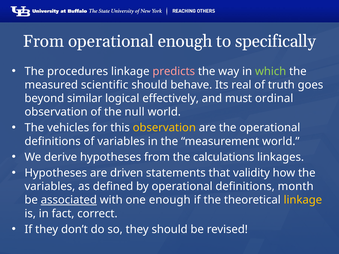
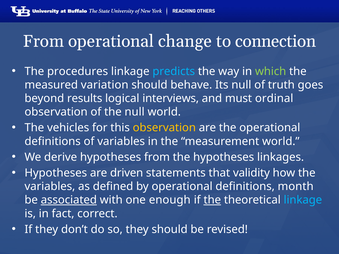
operational enough: enough -> change
specifically: specifically -> connection
predicts colour: pink -> light blue
scientific: scientific -> variation
Its real: real -> null
similar: similar -> results
effectively: effectively -> interviews
the calculations: calculations -> hypotheses
the at (212, 200) underline: none -> present
linkage at (303, 200) colour: yellow -> light blue
